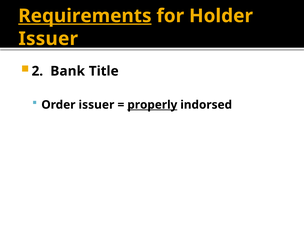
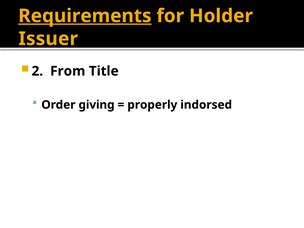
Bank: Bank -> From
Order issuer: issuer -> giving
properly underline: present -> none
